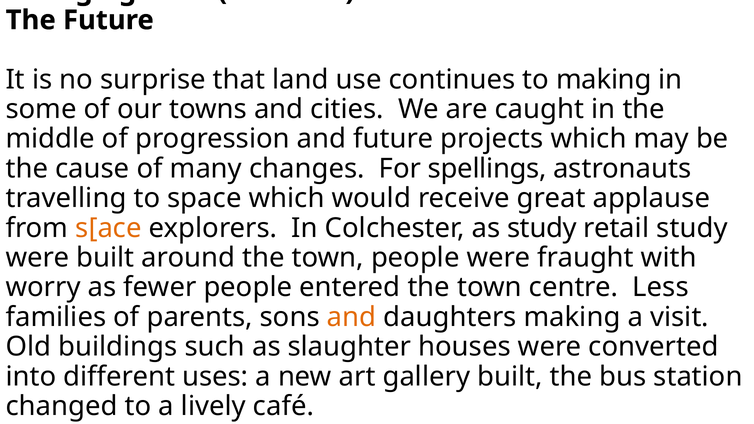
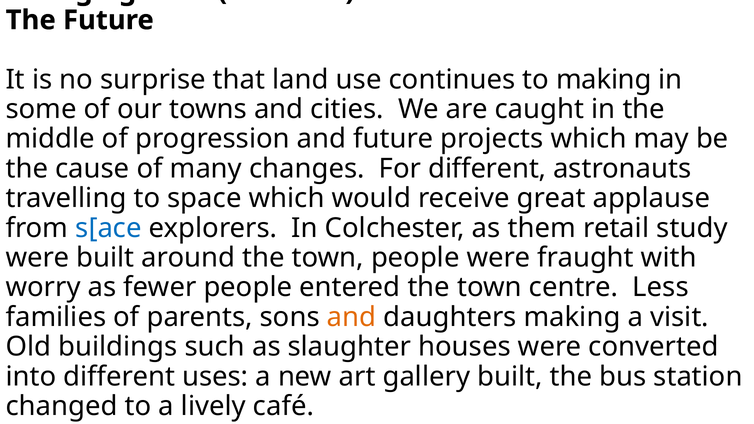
For spellings: spellings -> different
s[ace colour: orange -> blue
as study: study -> them
